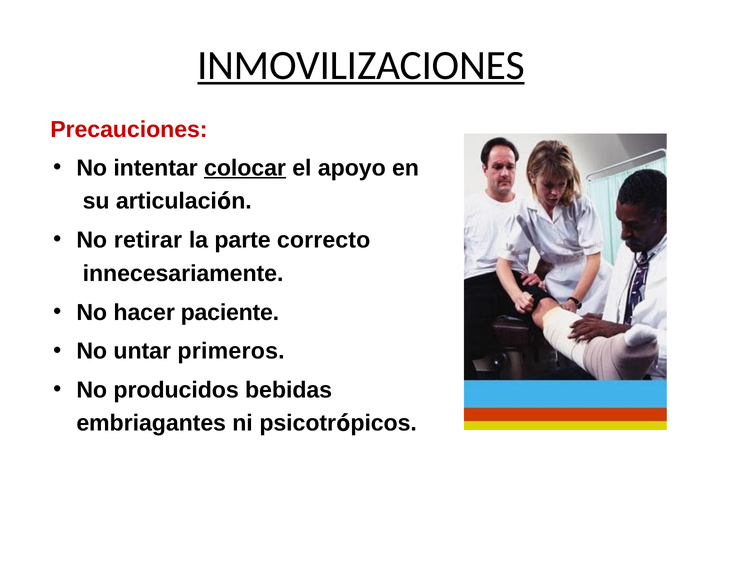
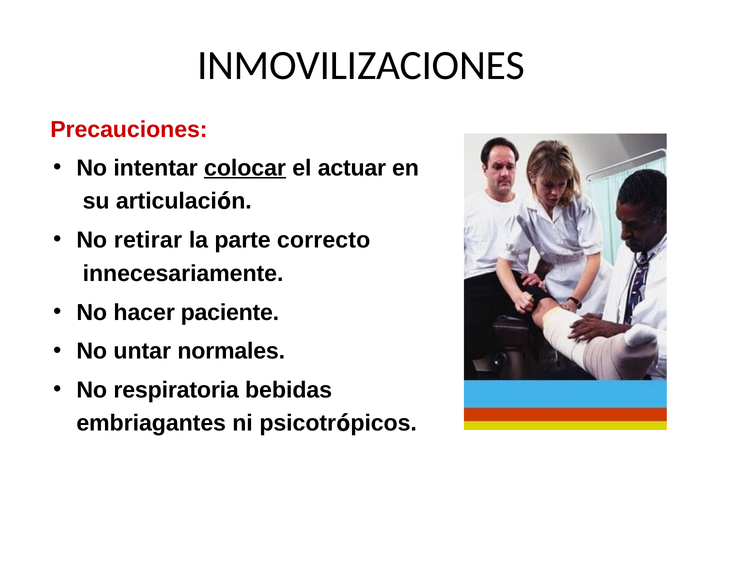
INMOVILIZACIONES underline: present -> none
apoyo: apoyo -> actuar
primeros: primeros -> normales
producidos: producidos -> respiratoria
